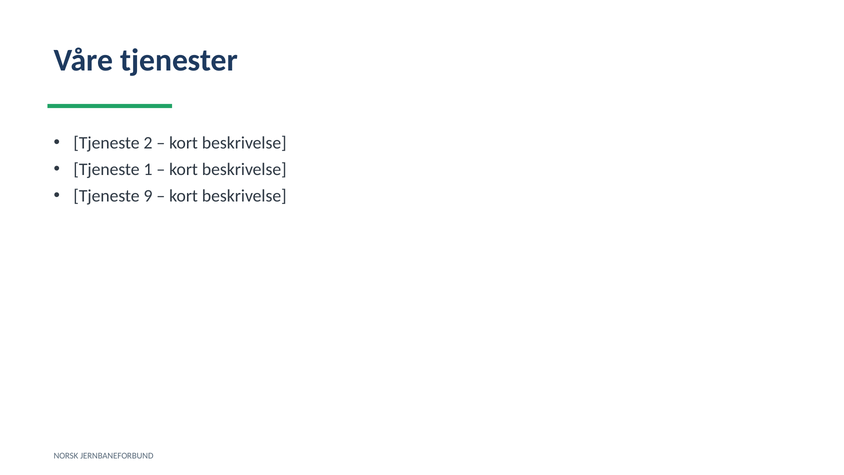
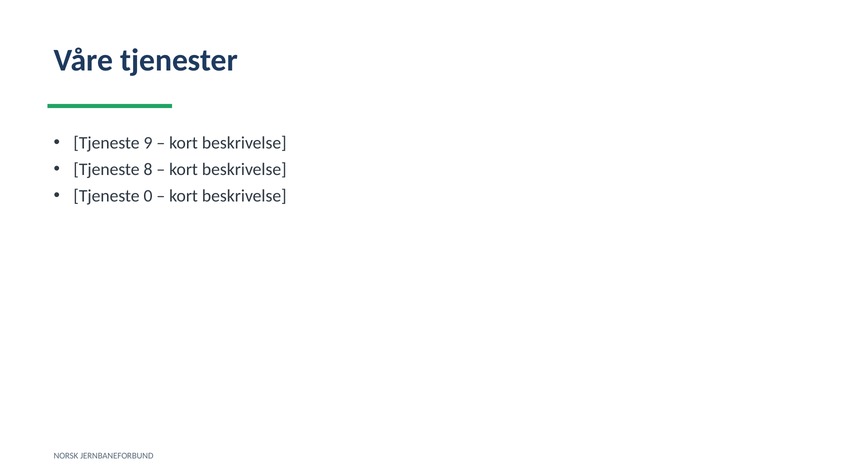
2: 2 -> 9
1: 1 -> 8
9: 9 -> 0
